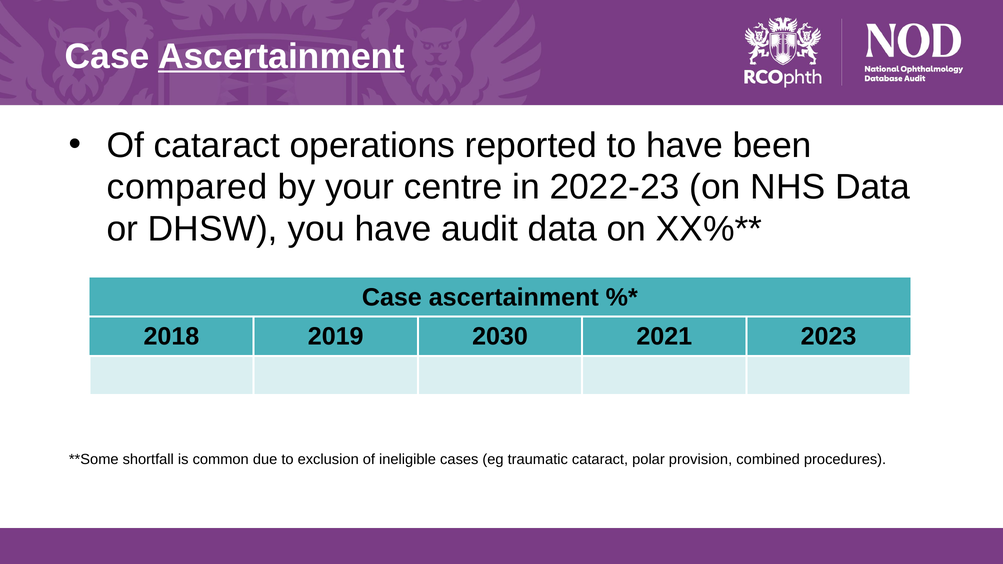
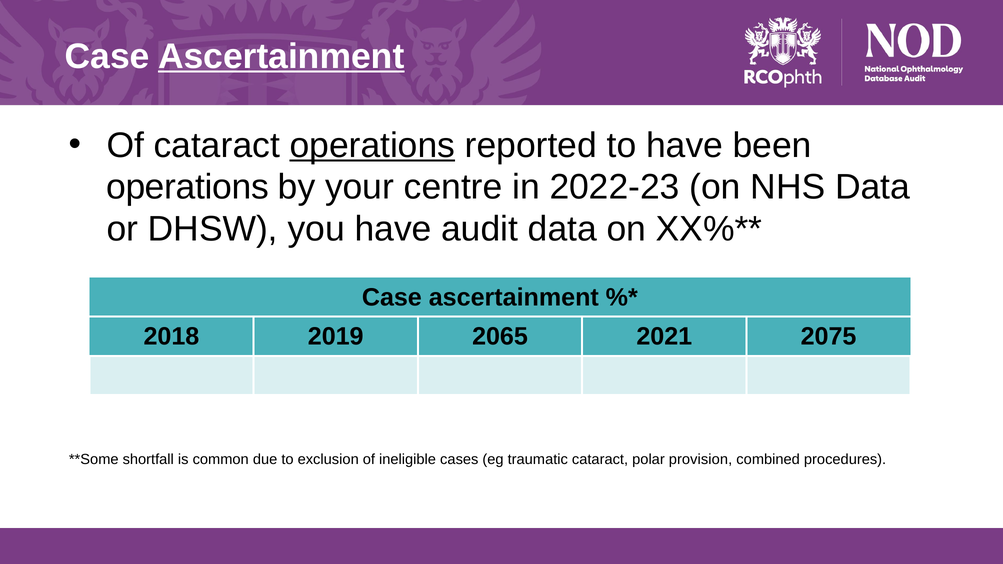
operations at (372, 145) underline: none -> present
compared at (187, 187): compared -> operations
2030: 2030 -> 2065
2023: 2023 -> 2075
